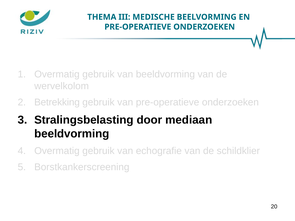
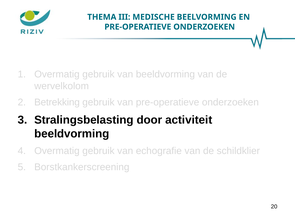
mediaan: mediaan -> activiteit
